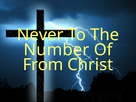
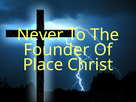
Number: Number -> Founder
From: From -> Place
